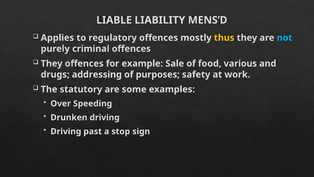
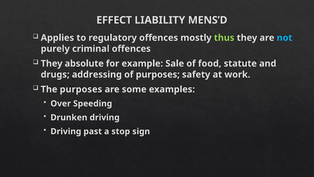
LIABLE: LIABLE -> EFFECT
thus colour: yellow -> light green
They offences: offences -> absolute
various: various -> statute
The statutory: statutory -> purposes
